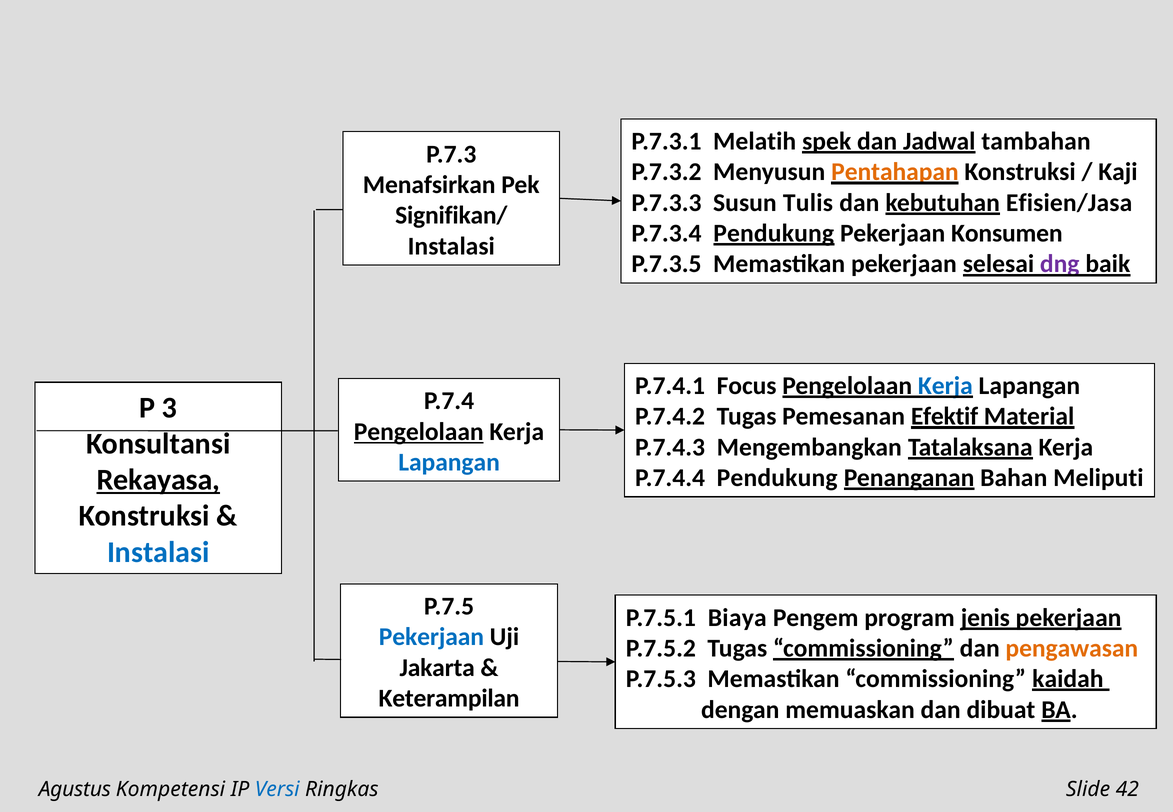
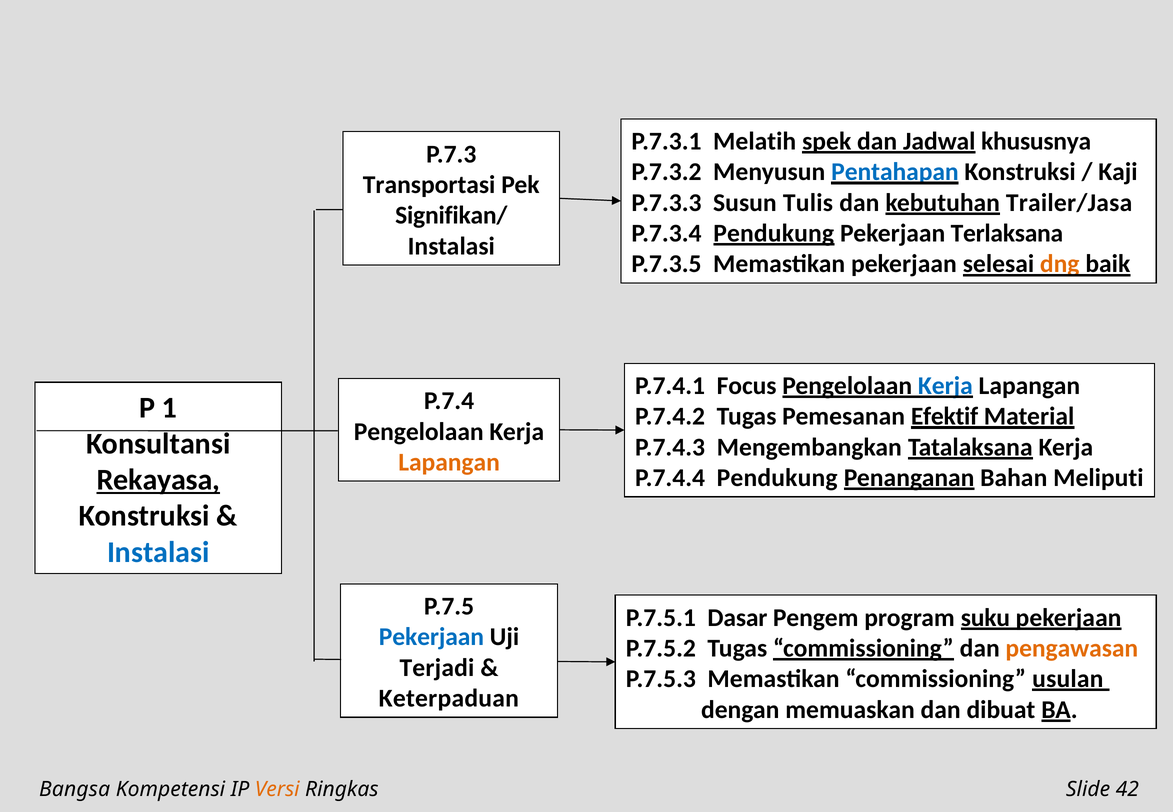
tambahan: tambahan -> khususnya
Pentahapan colour: orange -> blue
Menafsirkan: Menafsirkan -> Transportasi
Efisien/Jasa: Efisien/Jasa -> Trailer/Jasa
Konsumen: Konsumen -> Terlaksana
dng colour: purple -> orange
3: 3 -> 1
Pengelolaan at (419, 432) underline: present -> none
Lapangan at (449, 462) colour: blue -> orange
Biaya: Biaya -> Dasar
jenis: jenis -> suku
Jakarta: Jakarta -> Terjadi
kaidah: kaidah -> usulan
Keterampilan: Keterampilan -> Keterpaduan
Agustus: Agustus -> Bangsa
Versi colour: blue -> orange
